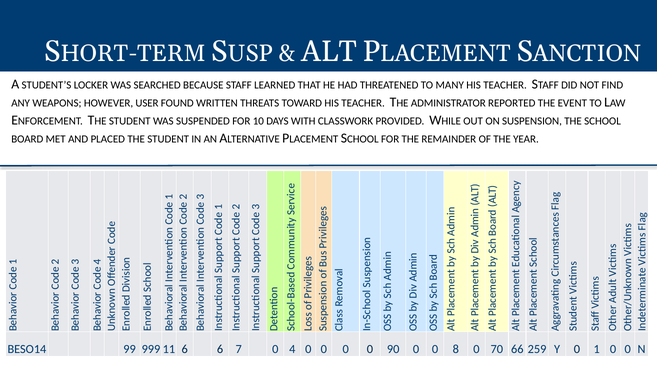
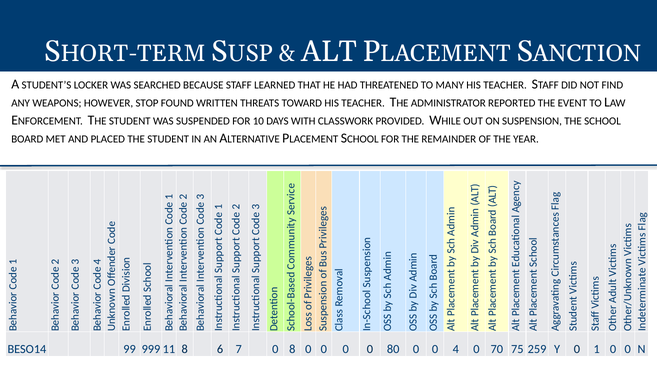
USER: USER -> STOP
6 at (185, 349): 6 -> 8
0 4: 4 -> 8
90: 90 -> 80
0 8: 8 -> 4
66: 66 -> 75
